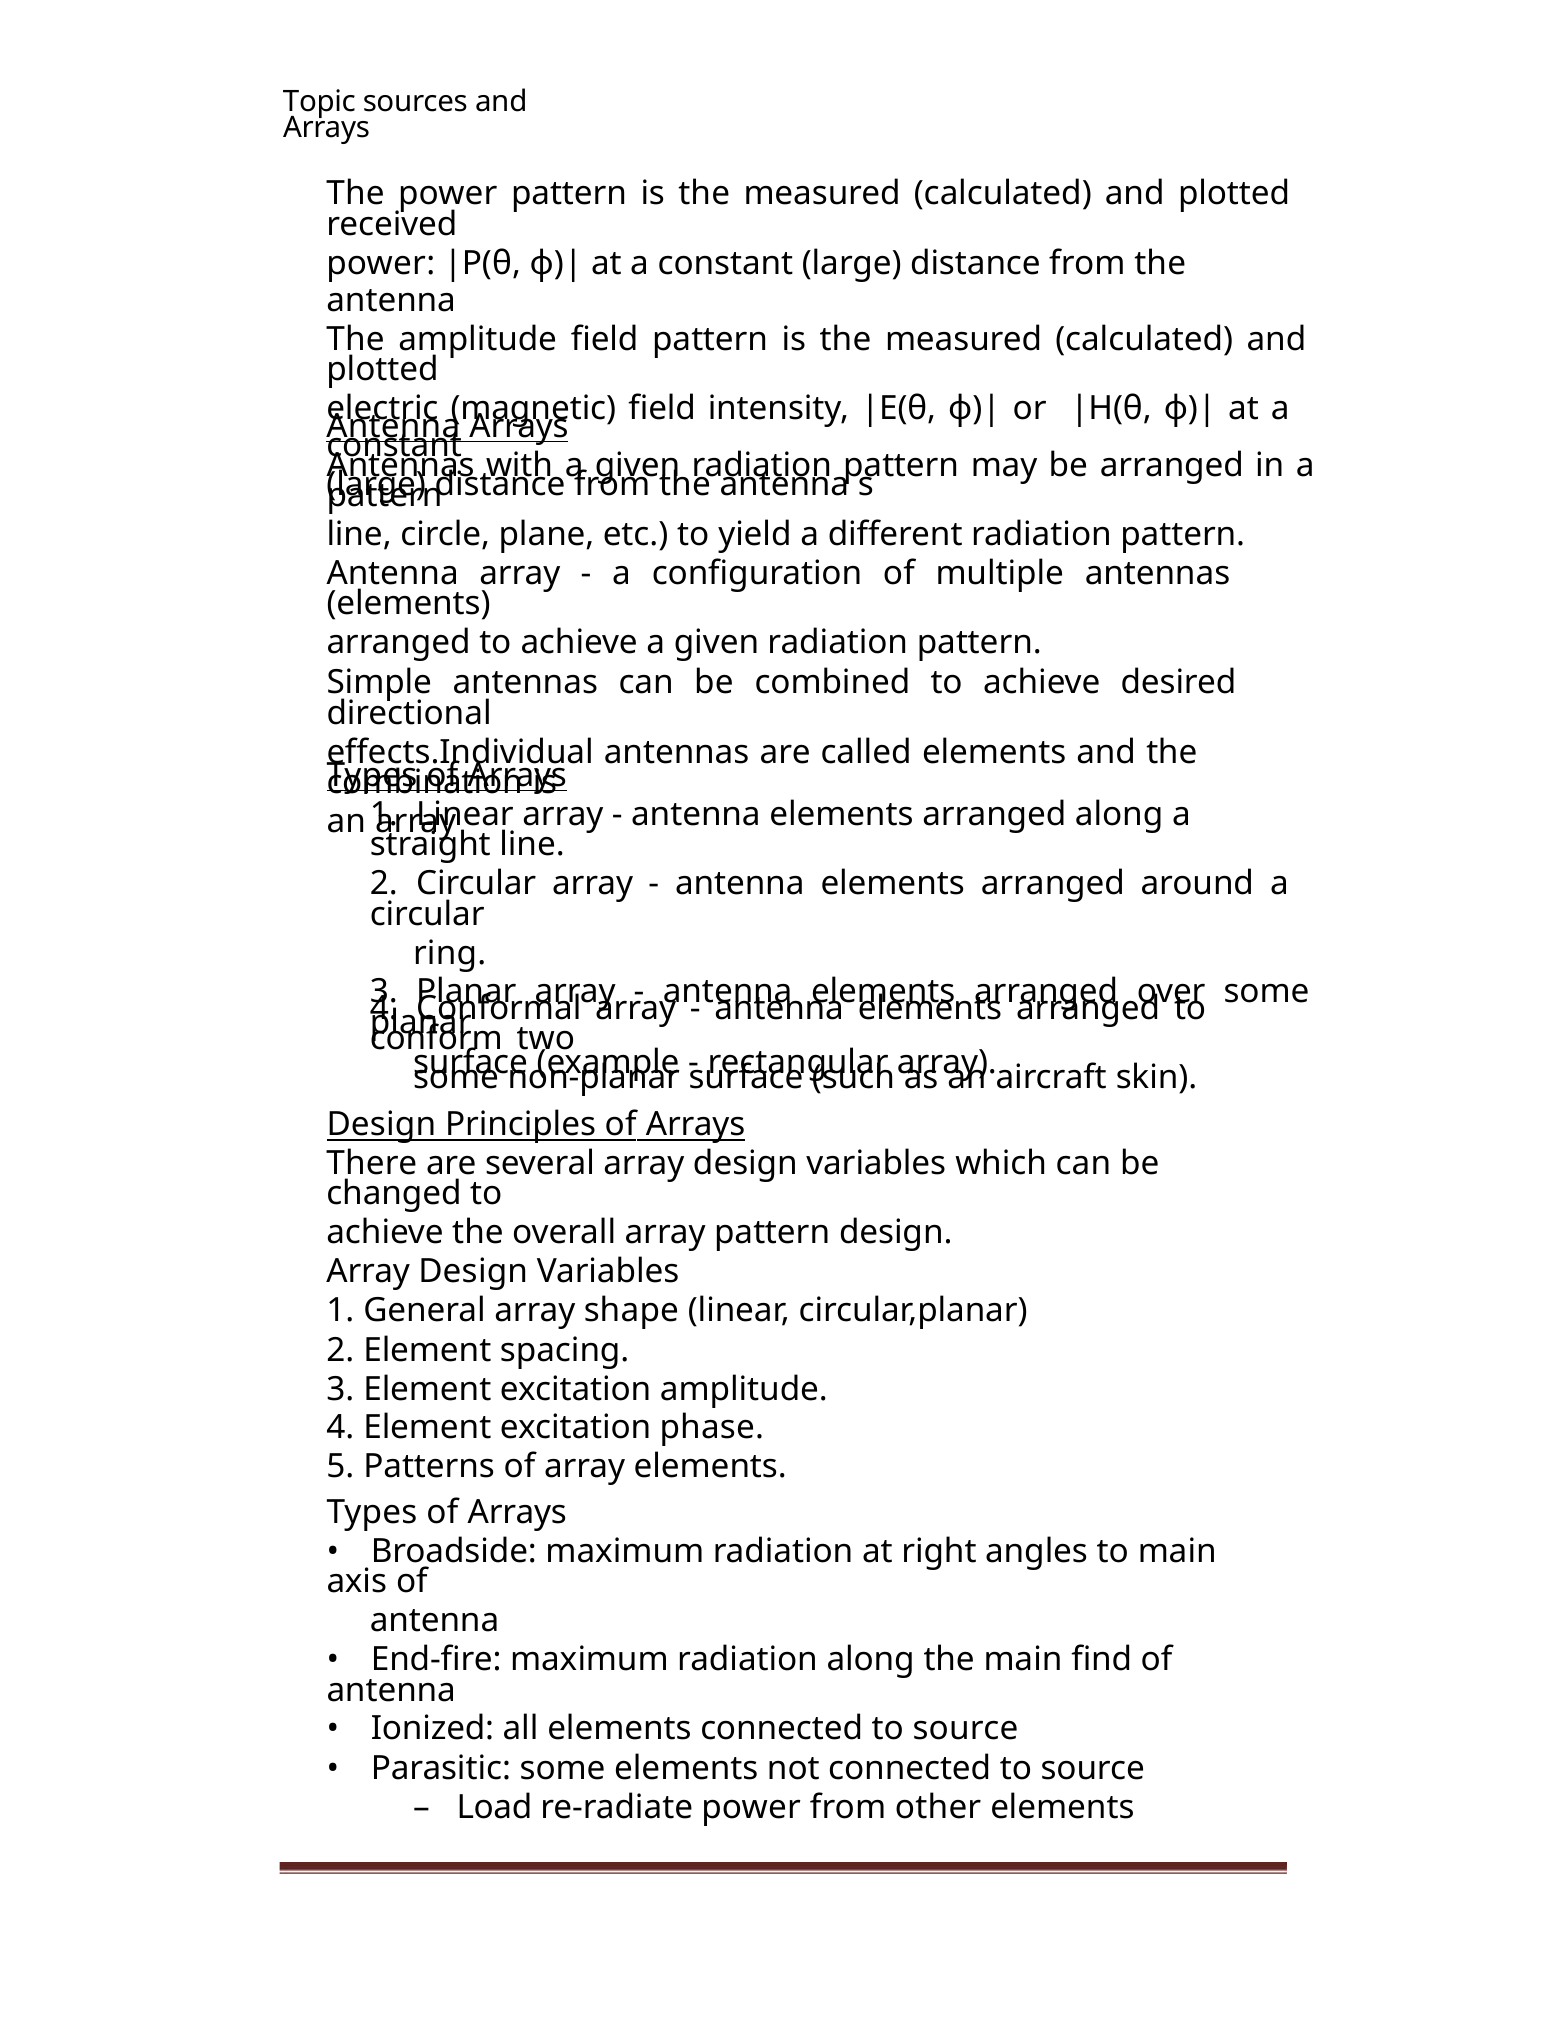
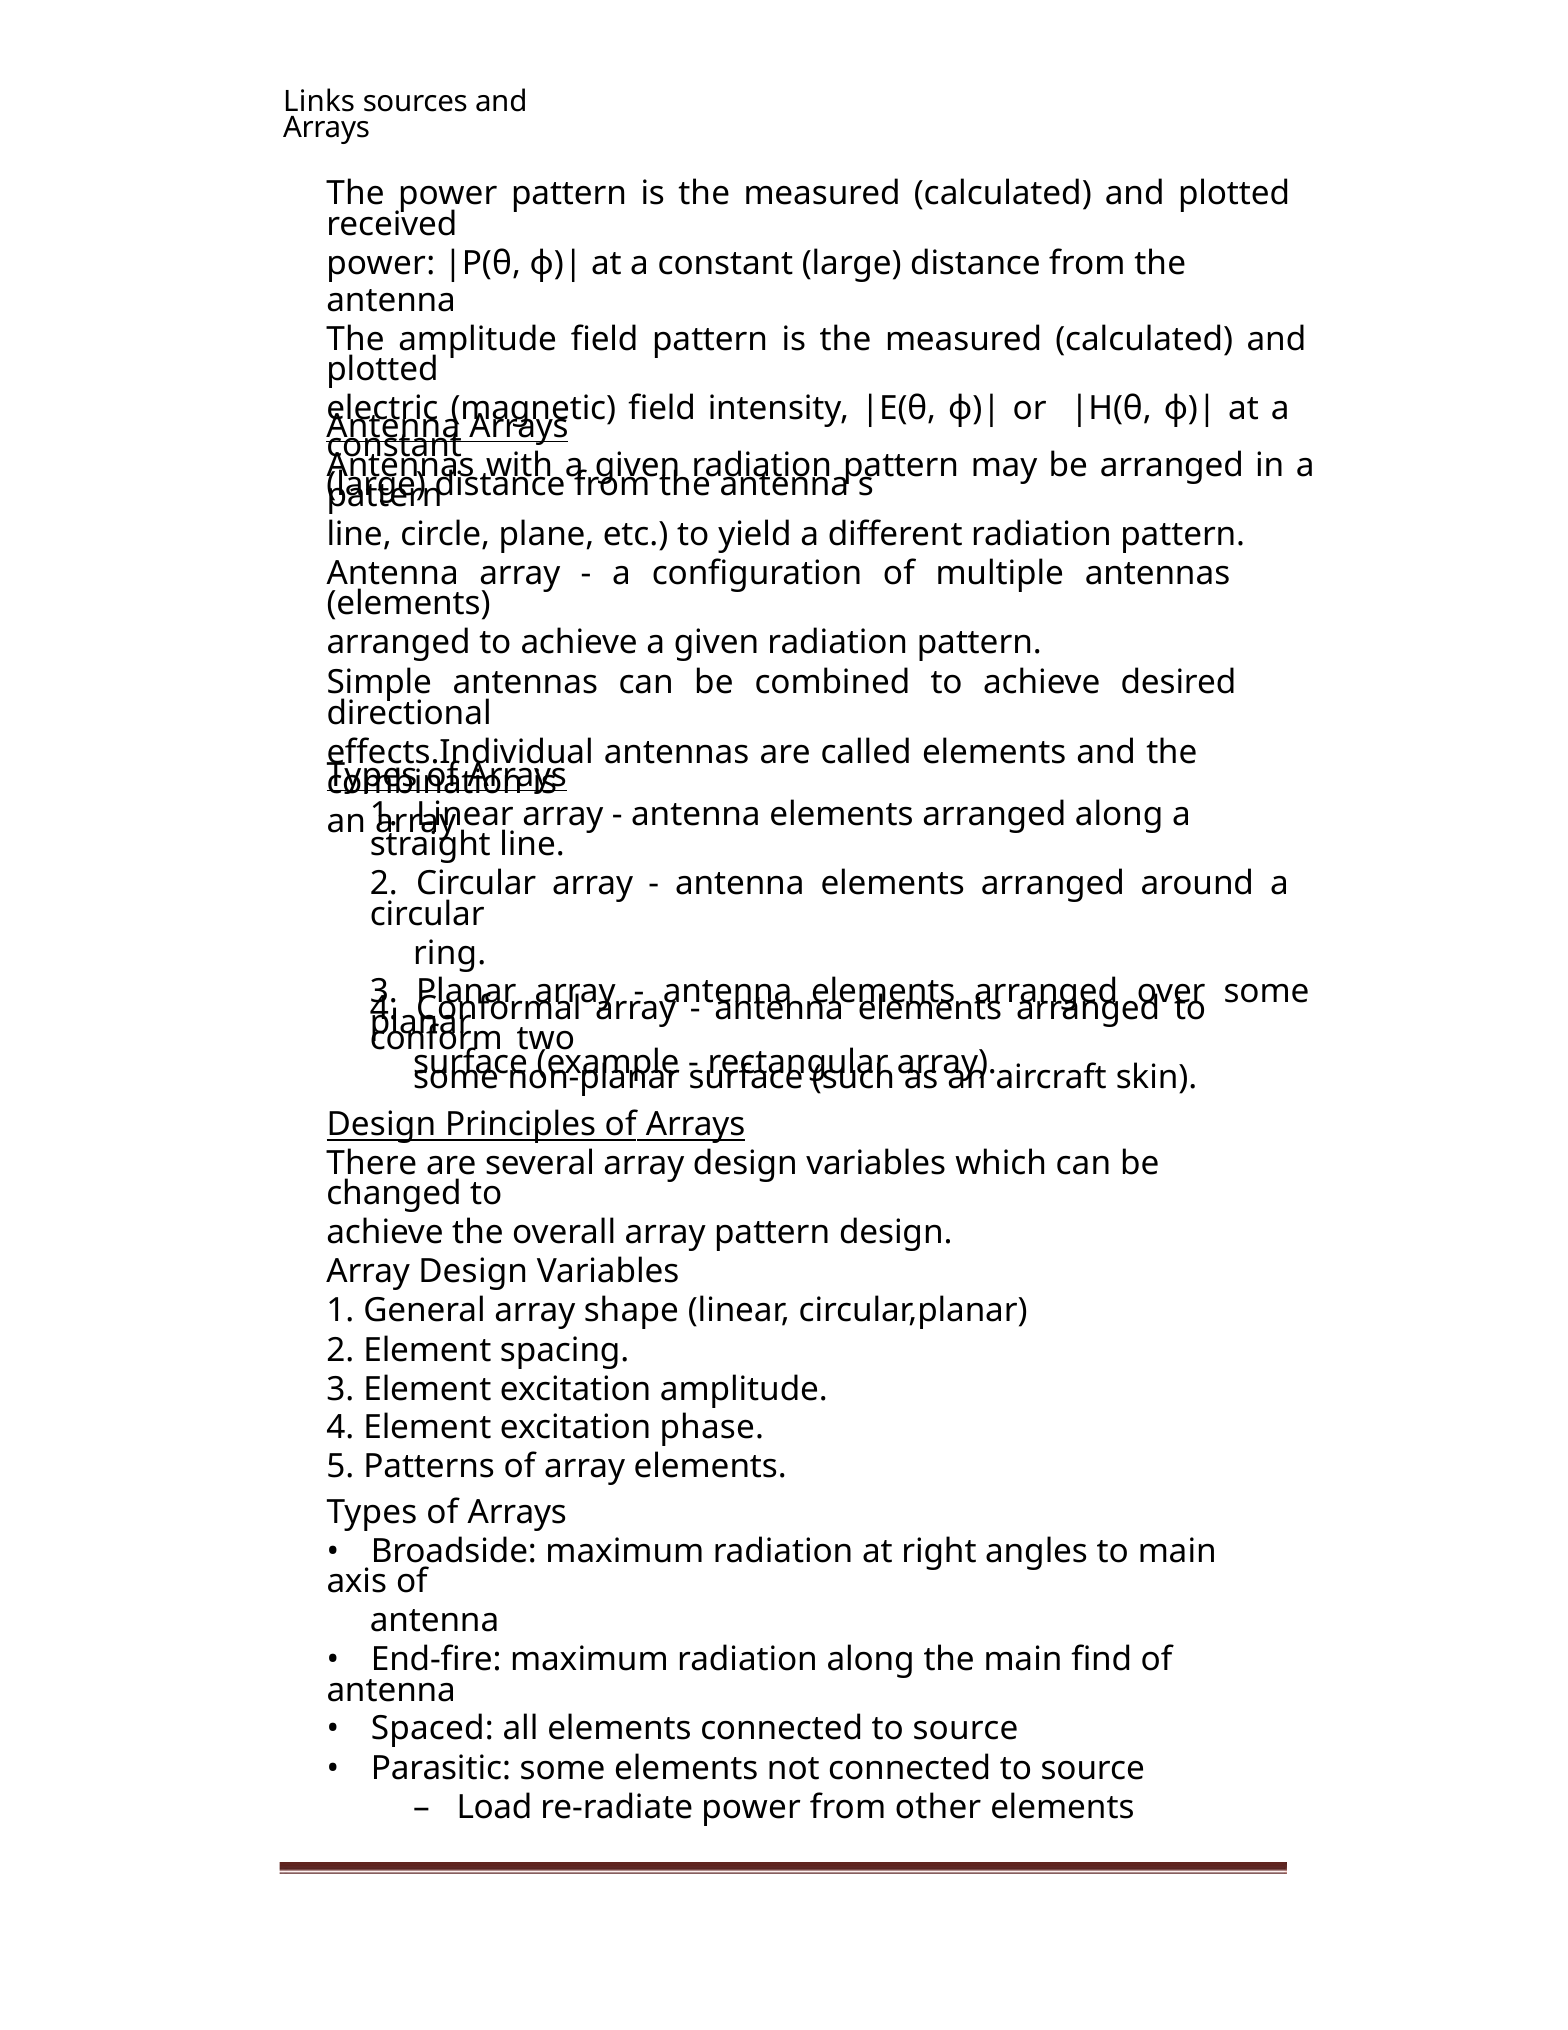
Topic: Topic -> Links
Ionized: Ionized -> Spaced
